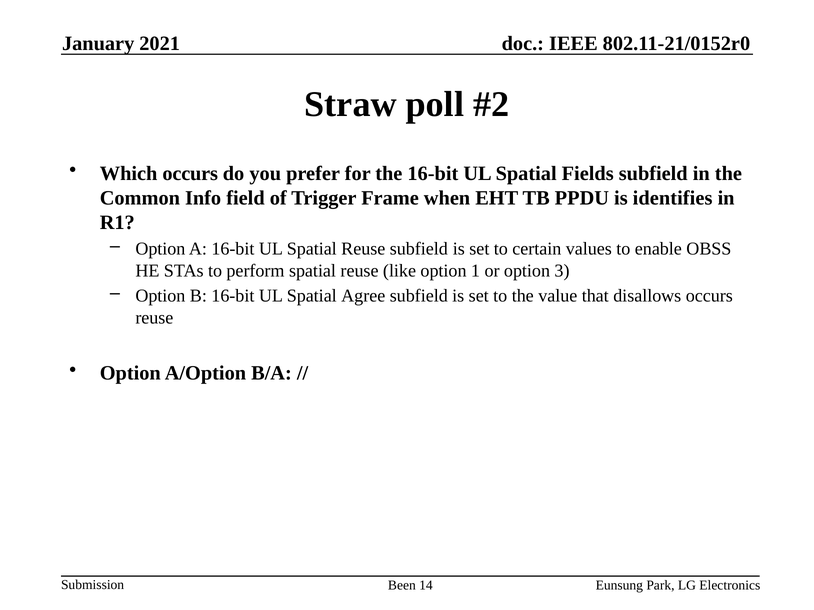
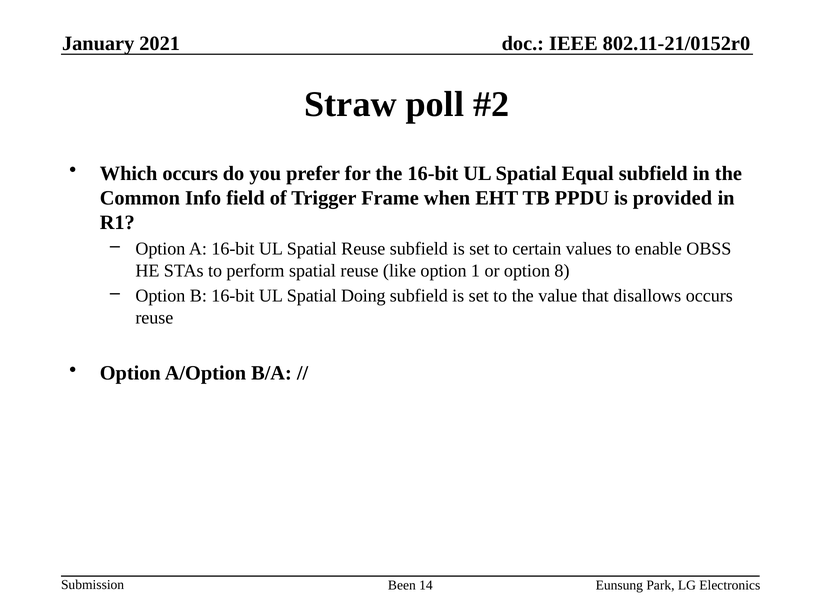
Fields: Fields -> Equal
identifies: identifies -> provided
3: 3 -> 8
Agree: Agree -> Doing
